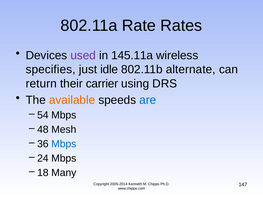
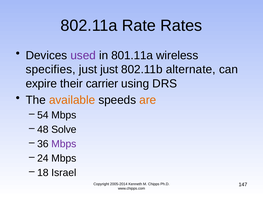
145.11a: 145.11a -> 801.11a
just idle: idle -> just
return: return -> expire
are colour: blue -> orange
Mesh: Mesh -> Solve
Mbps at (64, 143) colour: blue -> purple
Many: Many -> Israel
